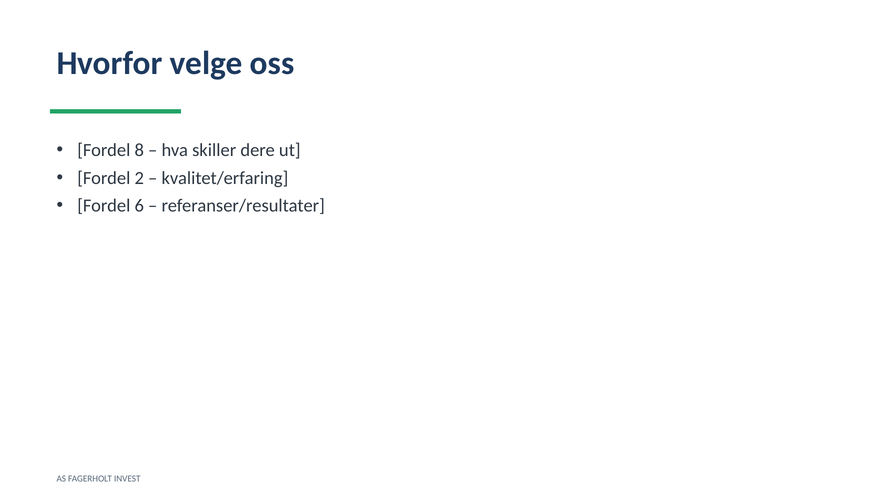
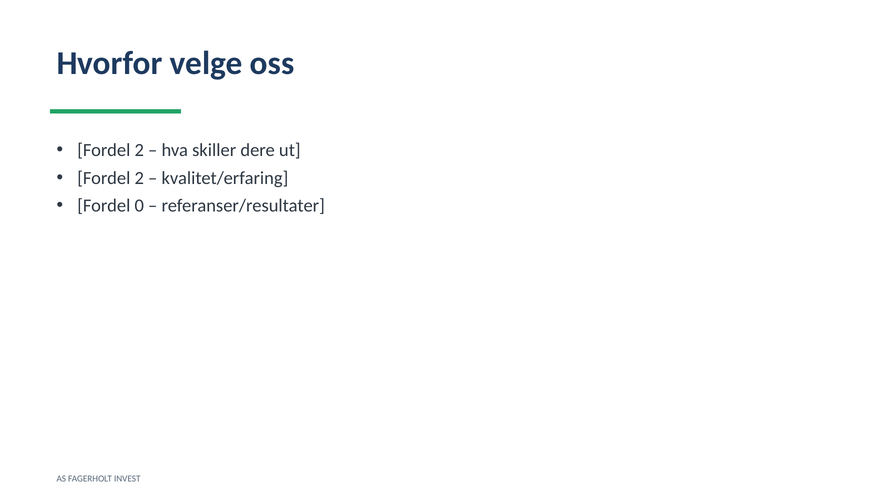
8 at (139, 150): 8 -> 2
6: 6 -> 0
